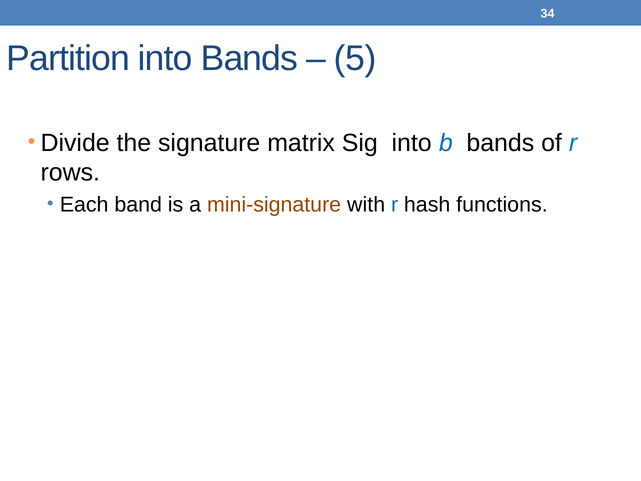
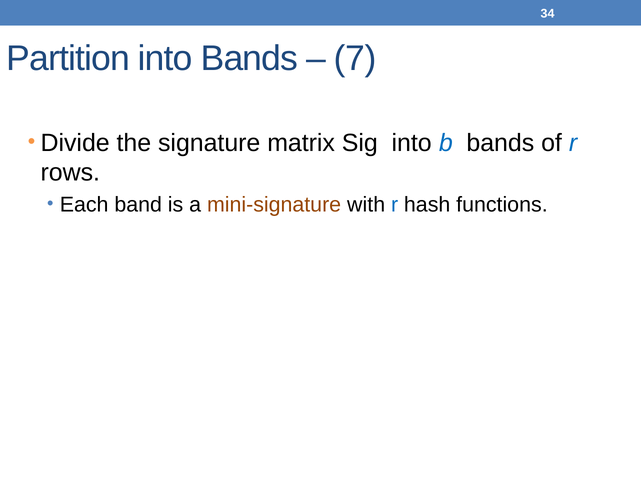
5: 5 -> 7
